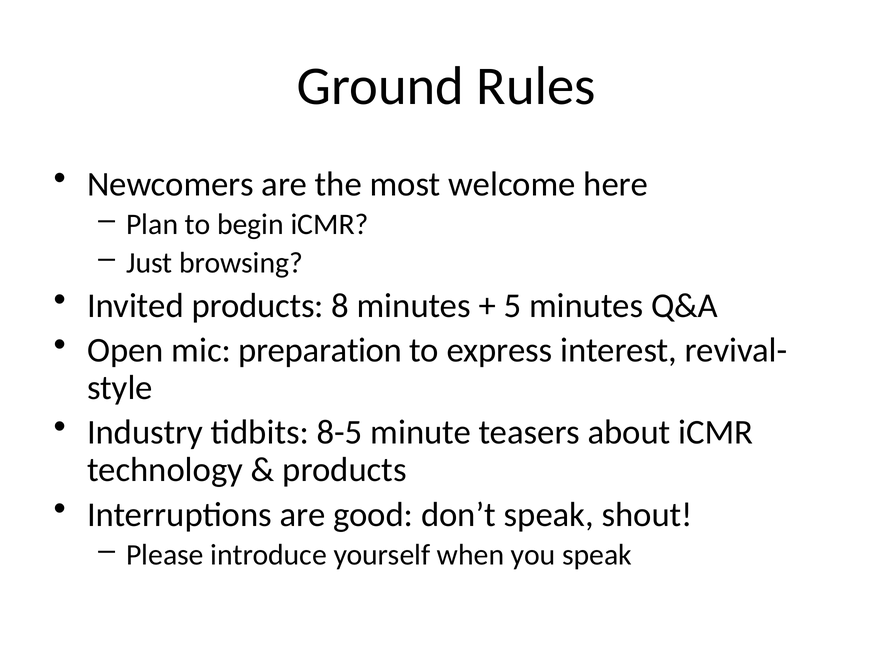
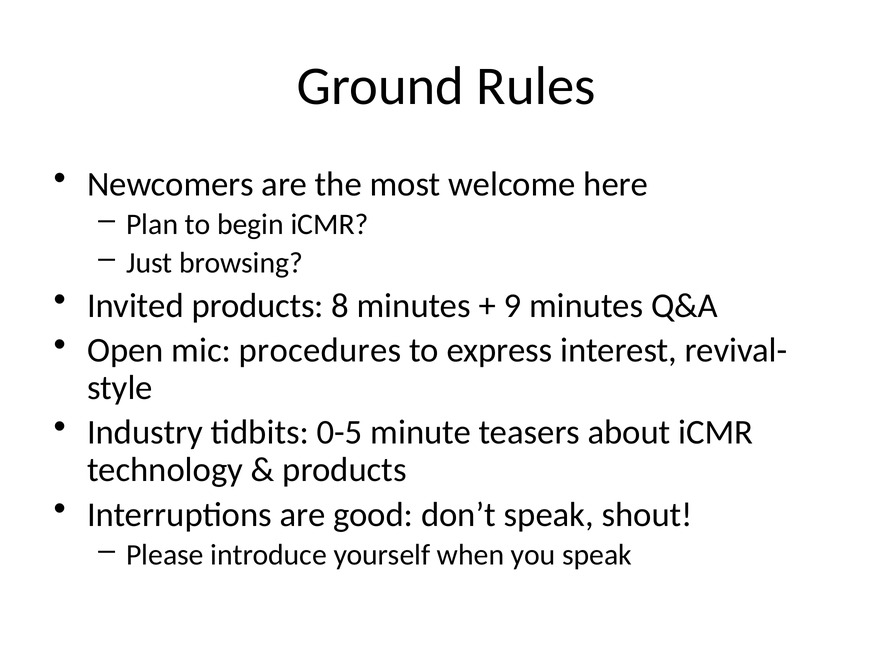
5: 5 -> 9
preparation: preparation -> procedures
8-5: 8-5 -> 0-5
